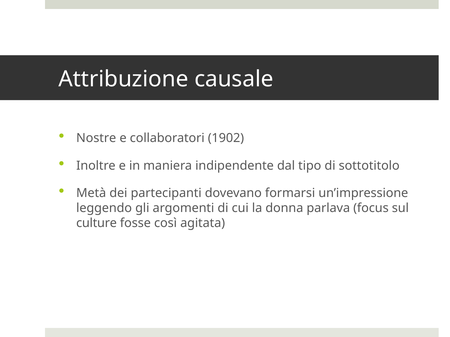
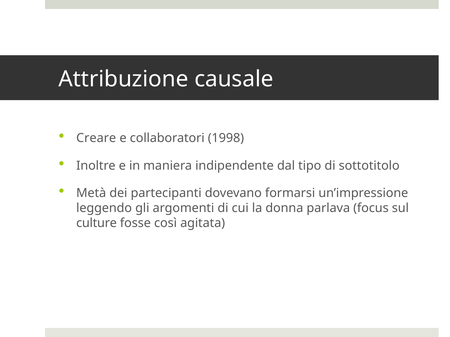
Nostre: Nostre -> Creare
1902: 1902 -> 1998
